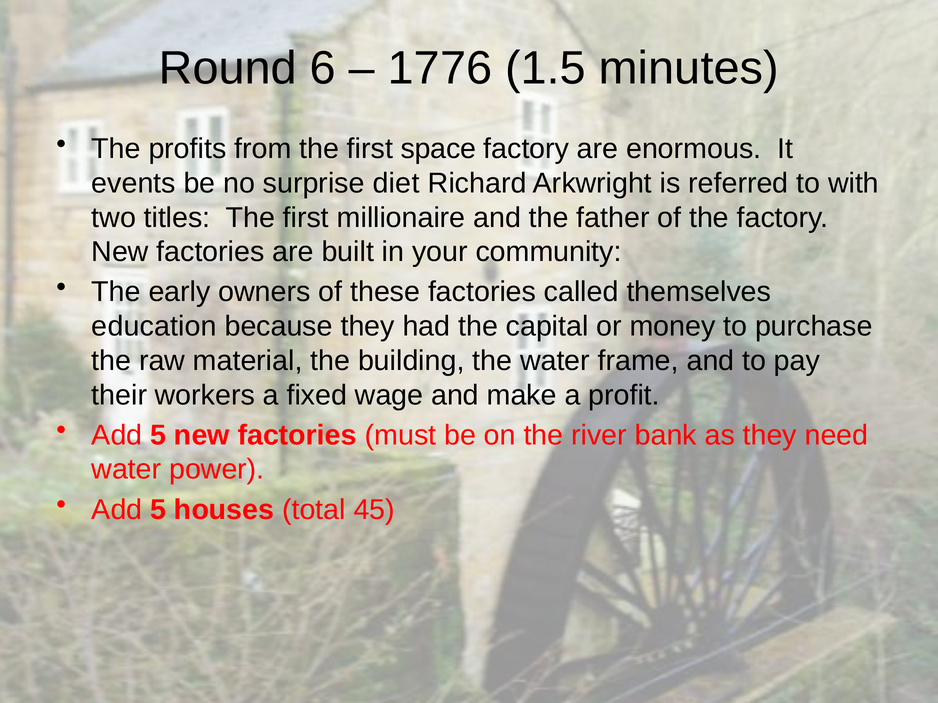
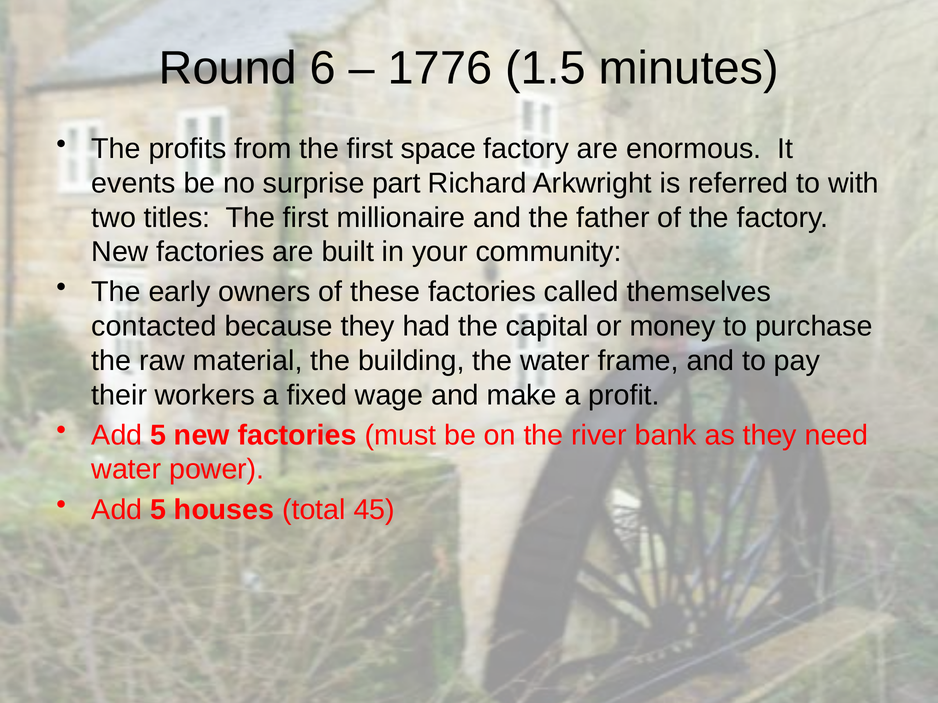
diet: diet -> part
education: education -> contacted
